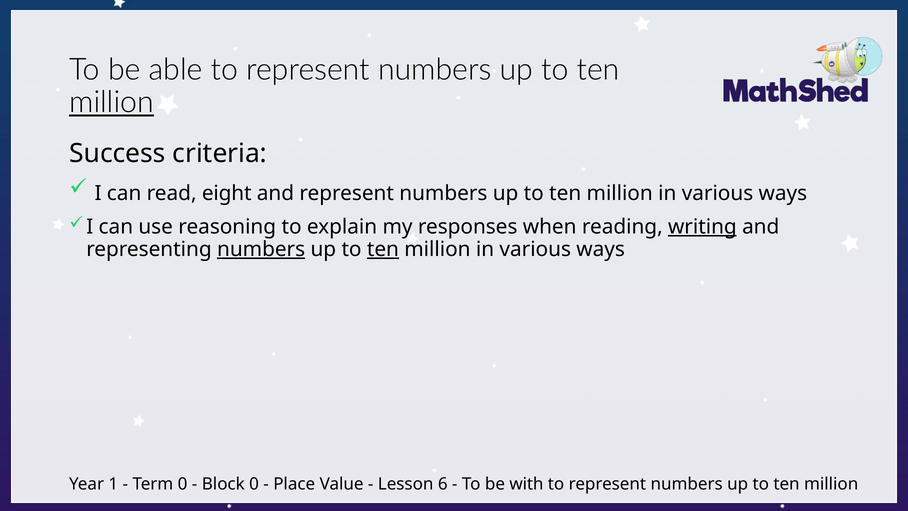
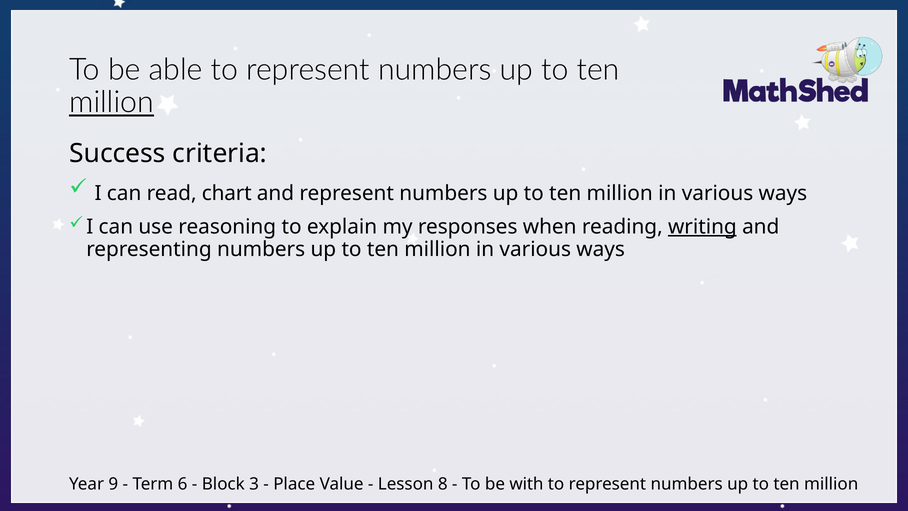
eight: eight -> chart
numbers at (261, 249) underline: present -> none
ten at (383, 249) underline: present -> none
1: 1 -> 9
Term 0: 0 -> 6
Block 0: 0 -> 3
6: 6 -> 8
